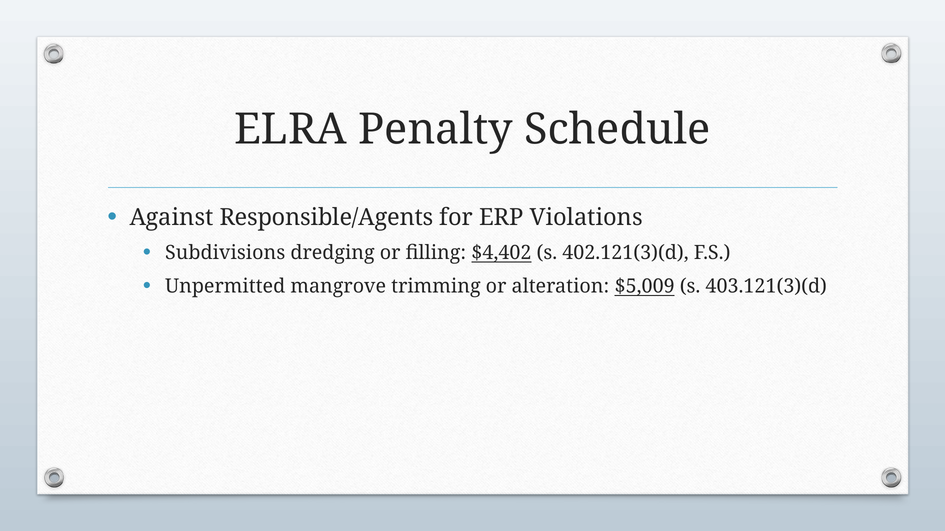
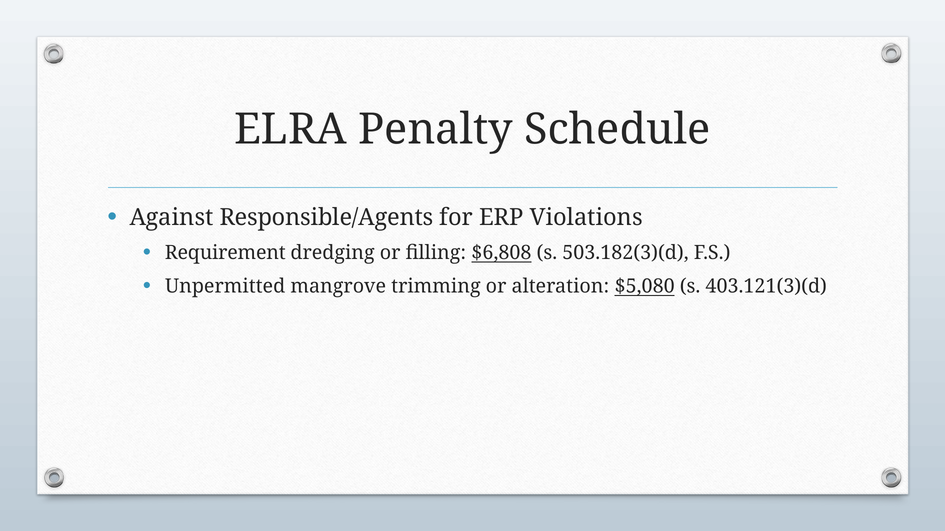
Subdivisions: Subdivisions -> Requirement
$4,402: $4,402 -> $6,808
402.121(3)(d: 402.121(3)(d -> 503.182(3)(d
$5,009: $5,009 -> $5,080
